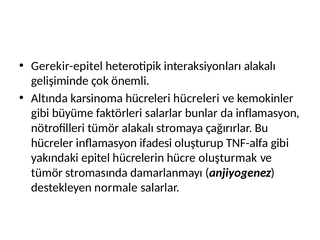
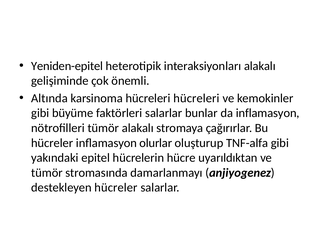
Gerekir-epitel: Gerekir-epitel -> Yeniden-epitel
ifadesi: ifadesi -> olurlar
oluşturmak: oluşturmak -> uyarıldıktan
destekleyen normale: normale -> hücreler
